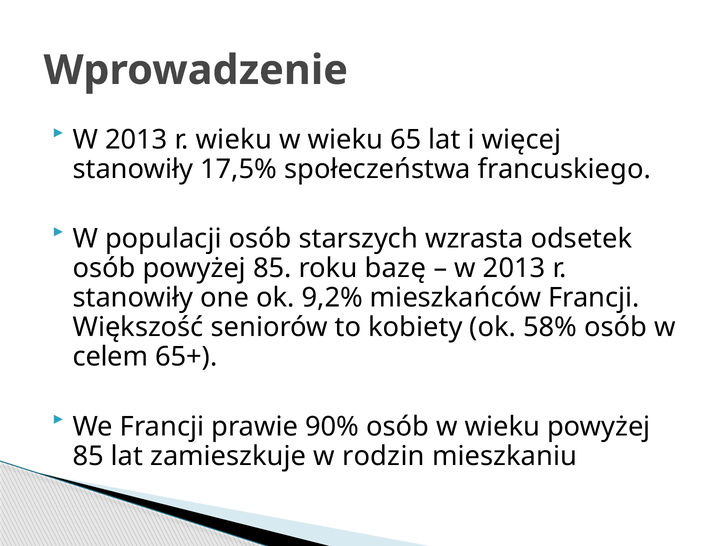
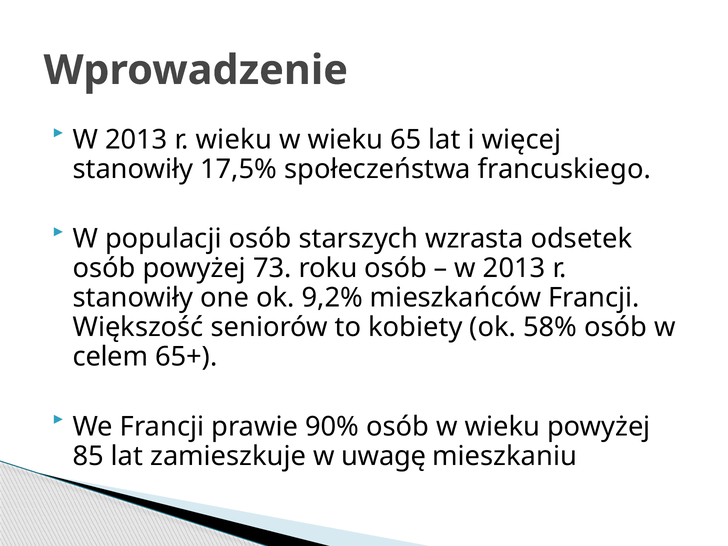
osób powyżej 85: 85 -> 73
roku bazę: bazę -> osób
rodzin: rodzin -> uwagę
